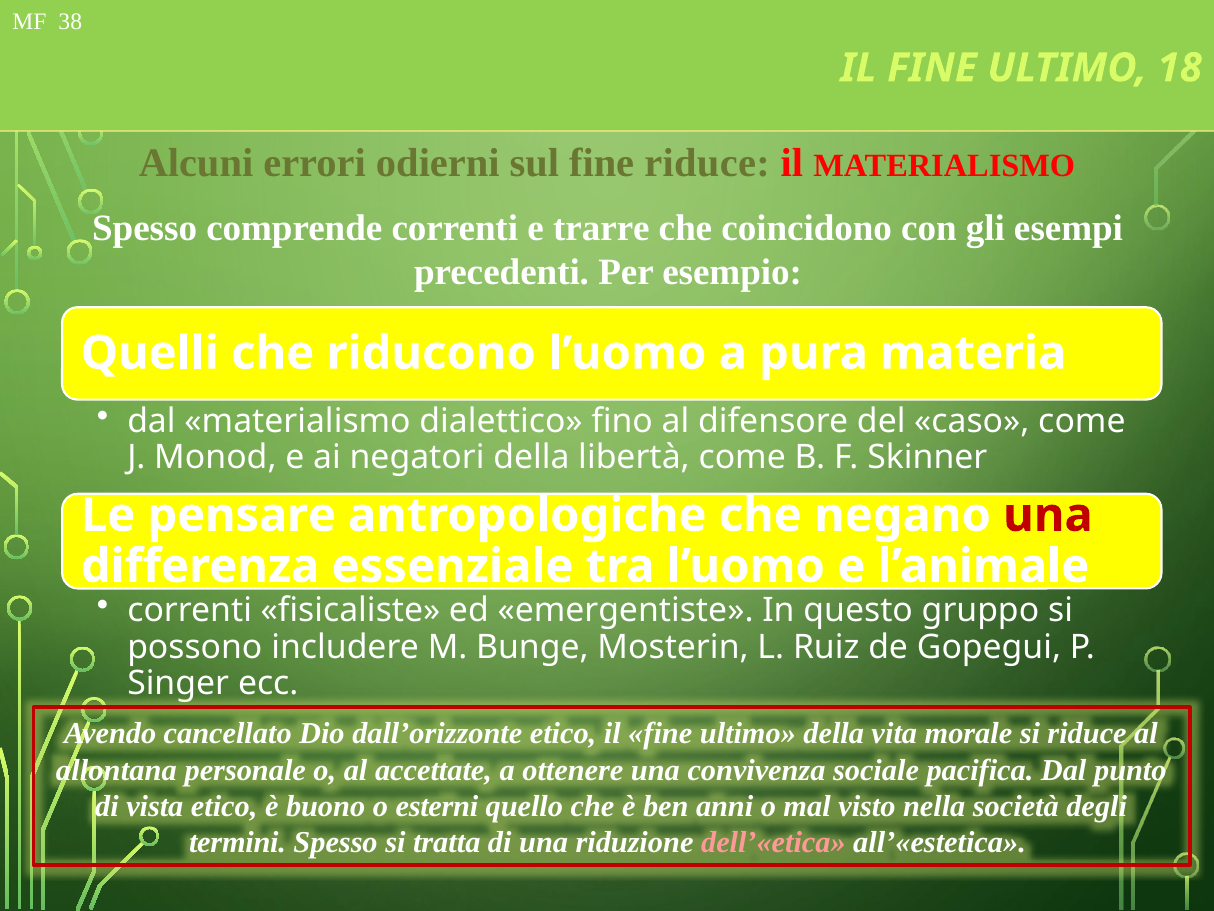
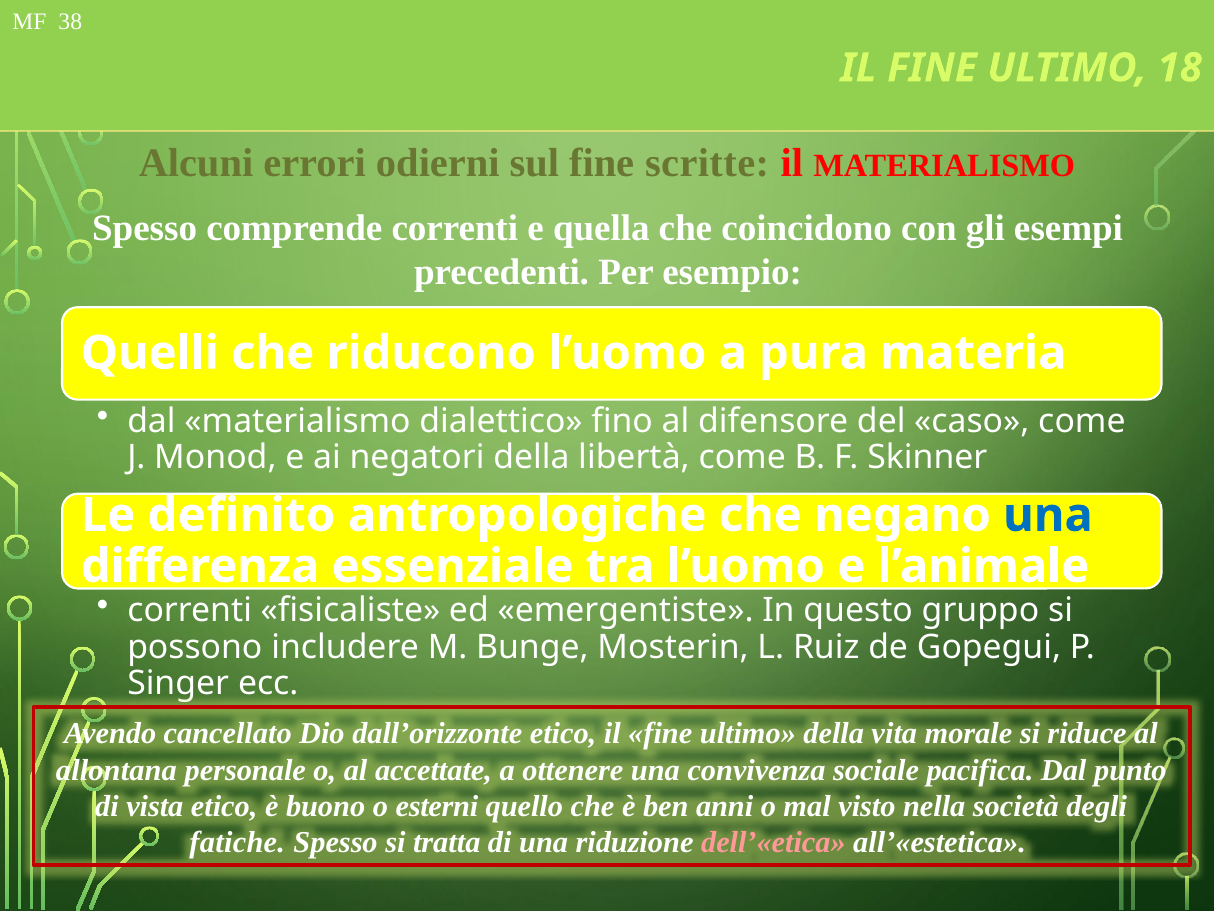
fine riduce: riduce -> scritte
trarre: trarre -> quella
pensare: pensare -> definito
una at (1048, 515) colour: red -> blue
termini: termini -> fatiche
